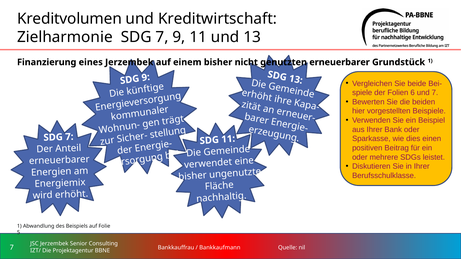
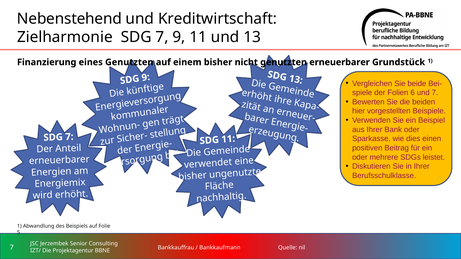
Kreditvolumen: Kreditvolumen -> Nebenstehend
eines Jerzembek: Jerzembek -> Genutzten
